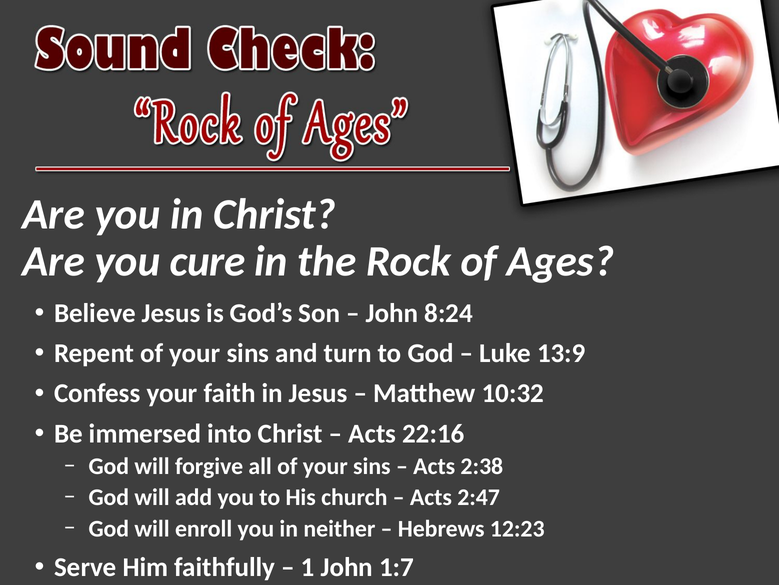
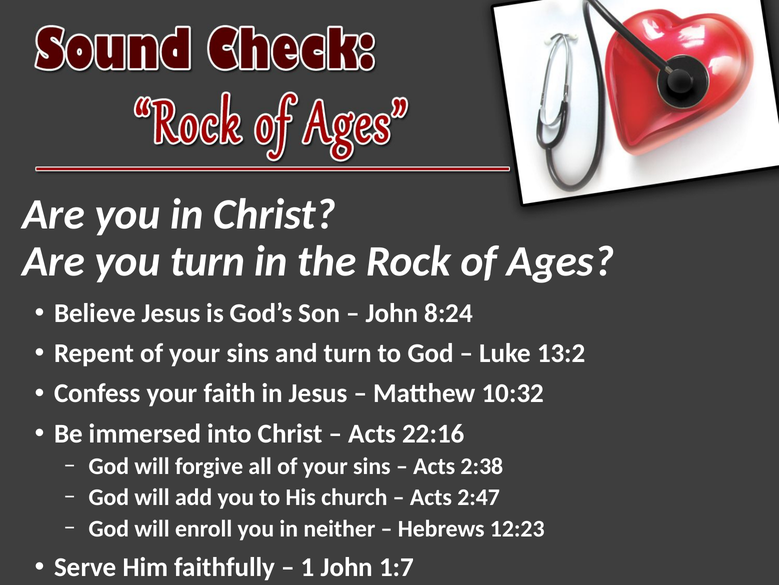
you cure: cure -> turn
13:9: 13:9 -> 13:2
